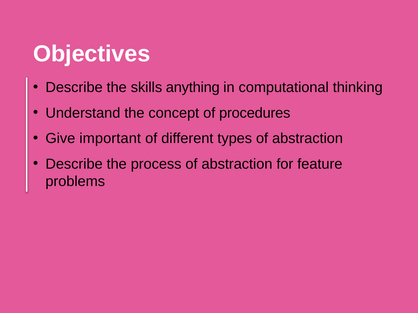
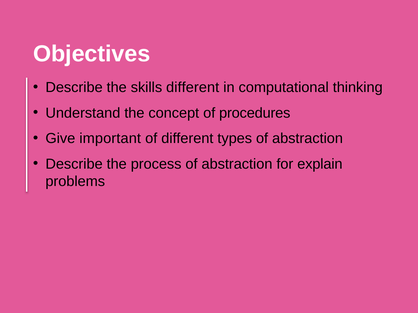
skills anything: anything -> different
feature: feature -> explain
